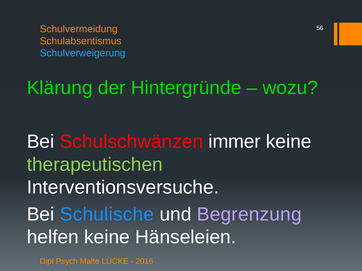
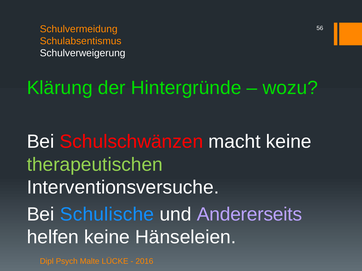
Schulverweigerung colour: light blue -> white
immer: immer -> macht
Begrenzung: Begrenzung -> Andererseits
